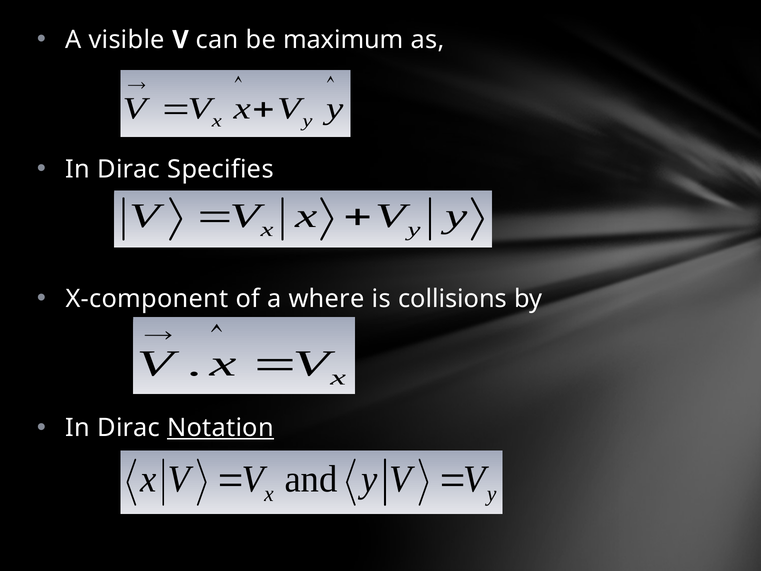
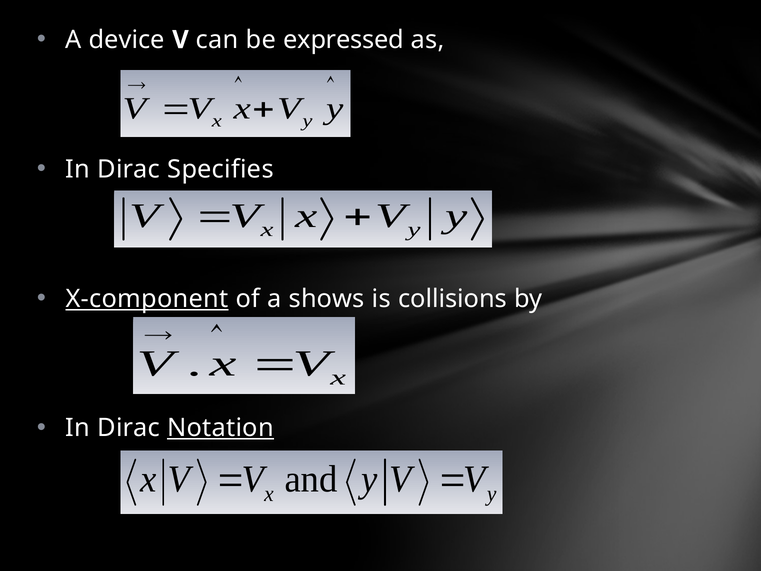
visible: visible -> device
maximum: maximum -> expressed
X-component underline: none -> present
where: where -> shows
